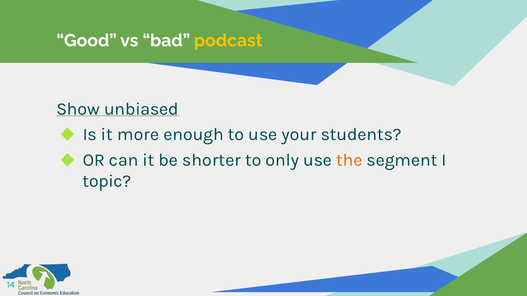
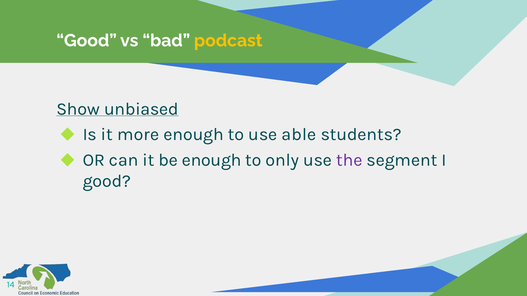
your: your -> able
be shorter: shorter -> enough
the colour: orange -> purple
topic at (107, 181): topic -> good
